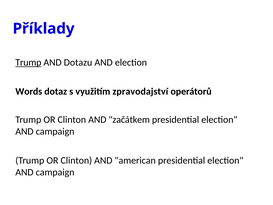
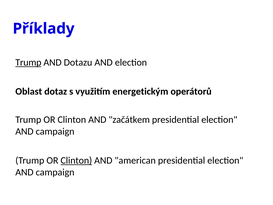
Words: Words -> Oblast
zpravodajství: zpravodajství -> energetickým
Clinton at (76, 160) underline: none -> present
